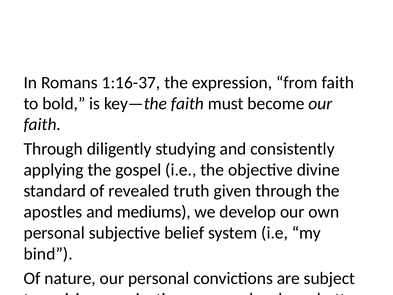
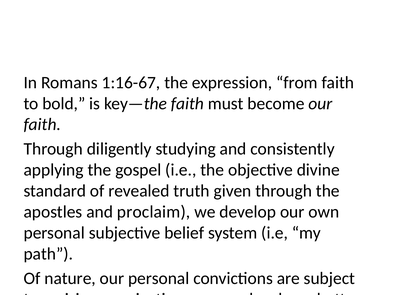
1:16-37: 1:16-37 -> 1:16-67
mediums: mediums -> proclaim
bind: bind -> path
